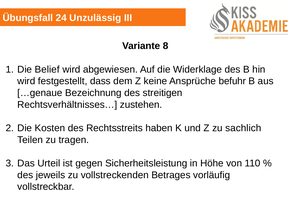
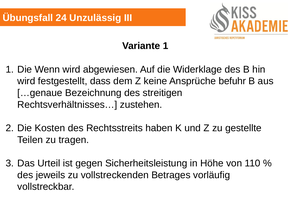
Variante 8: 8 -> 1
Belief: Belief -> Wenn
sachlich: sachlich -> gestellte
